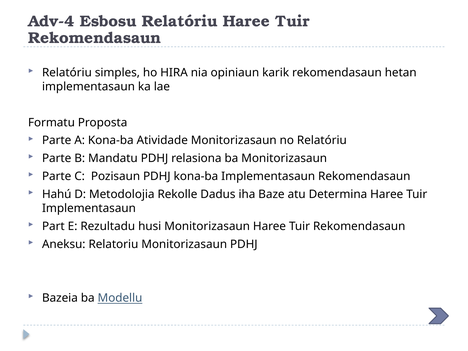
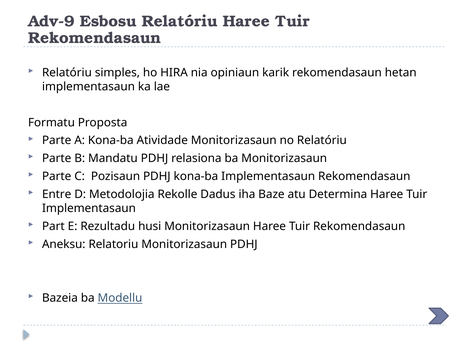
Adv-4: Adv-4 -> Adv-9
Hahú: Hahú -> Entre
